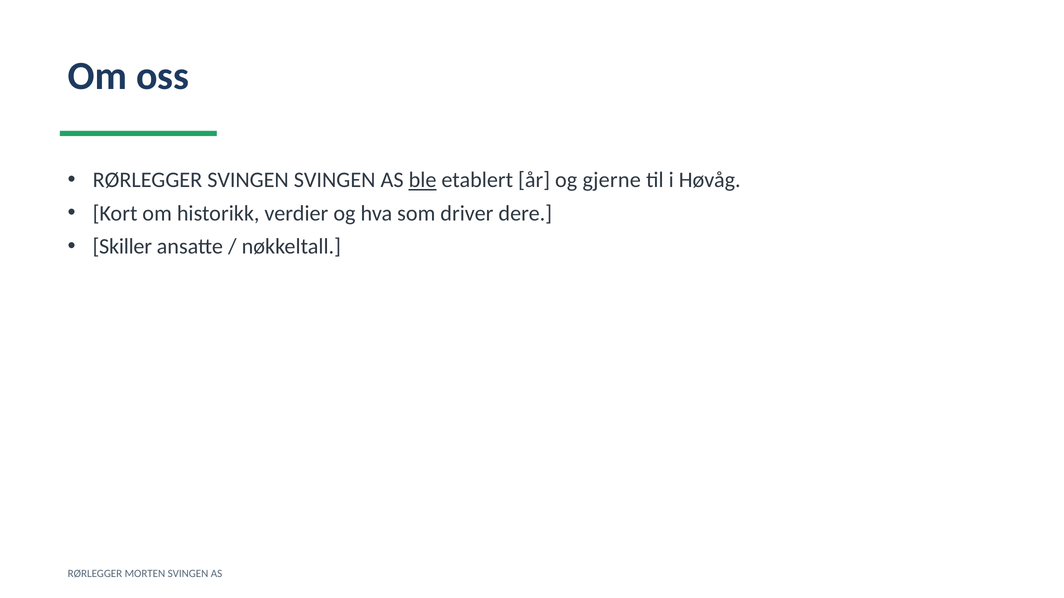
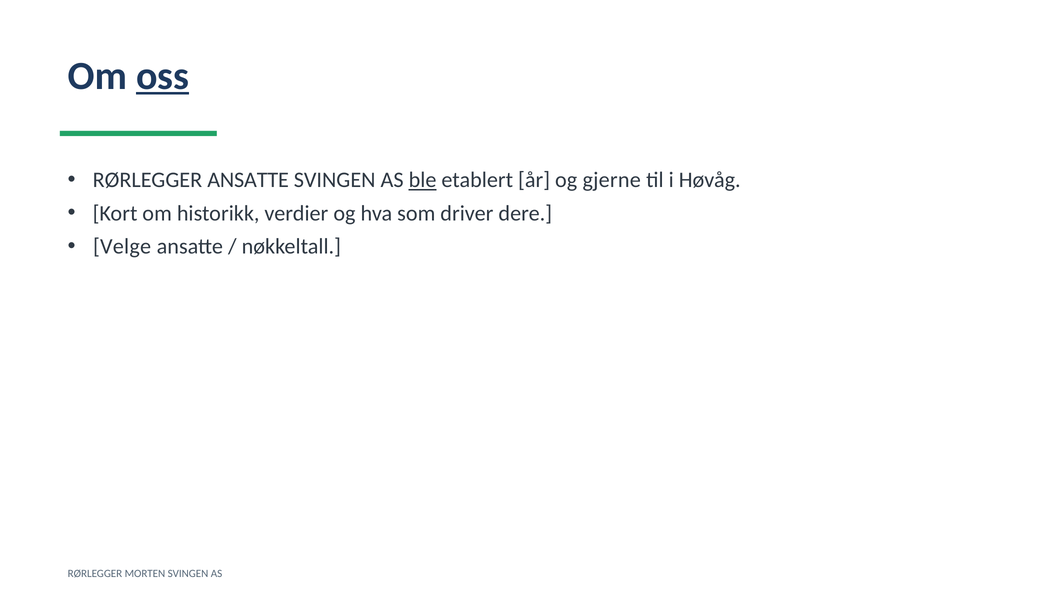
oss underline: none -> present
RØRLEGGER SVINGEN: SVINGEN -> ANSATTE
Skiller: Skiller -> Velge
